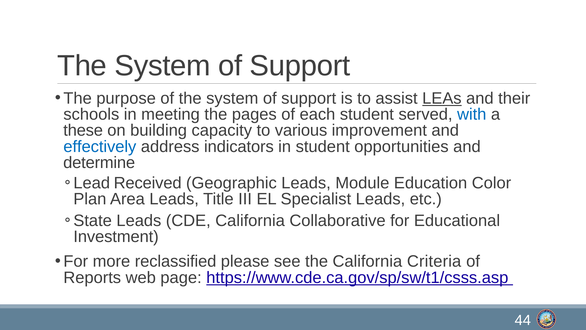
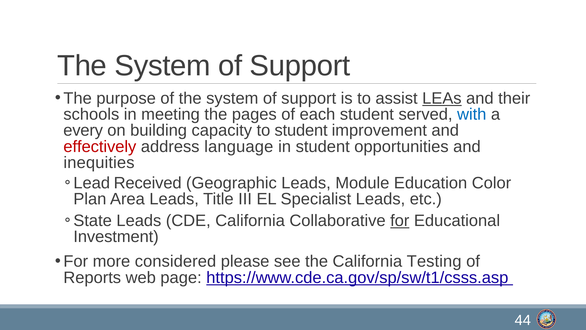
these: these -> every
to various: various -> student
effectively colour: blue -> red
indicators: indicators -> language
determine: determine -> inequities
for at (400, 220) underline: none -> present
reclassified: reclassified -> considered
Criteria: Criteria -> Testing
